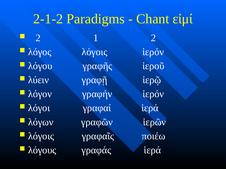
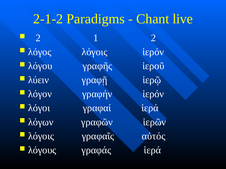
εἰμί: εἰμί -> live
ποιέω: ποιέω -> αὐτός
